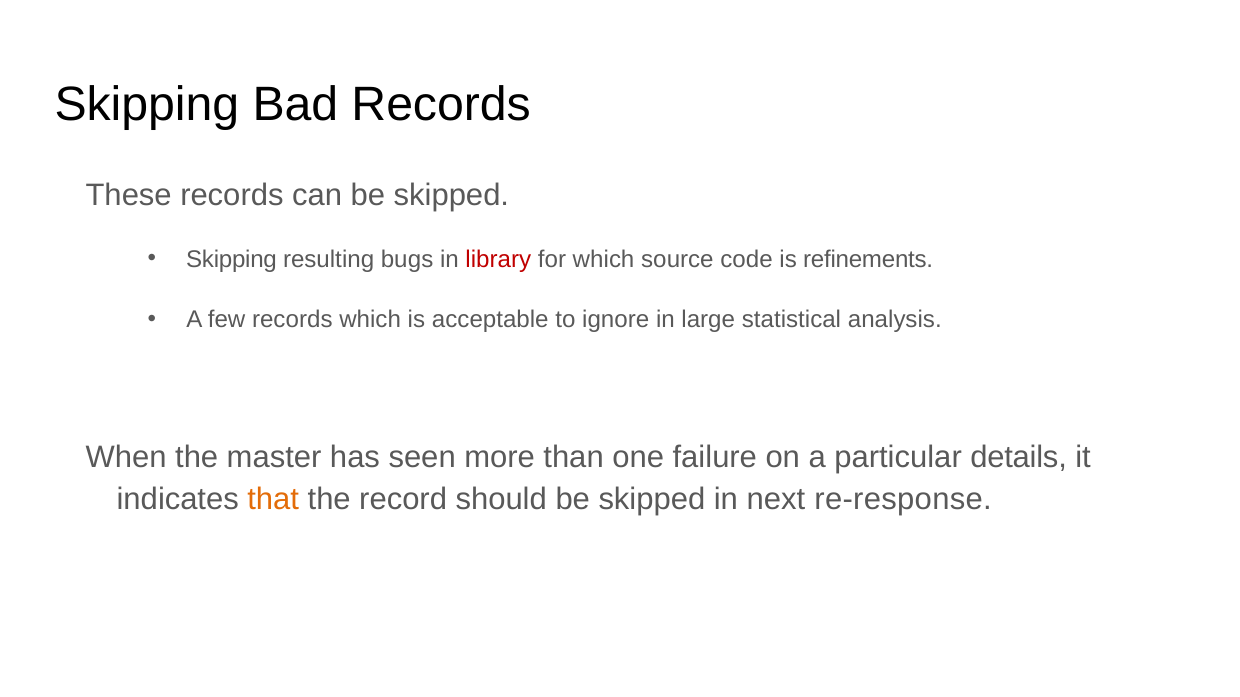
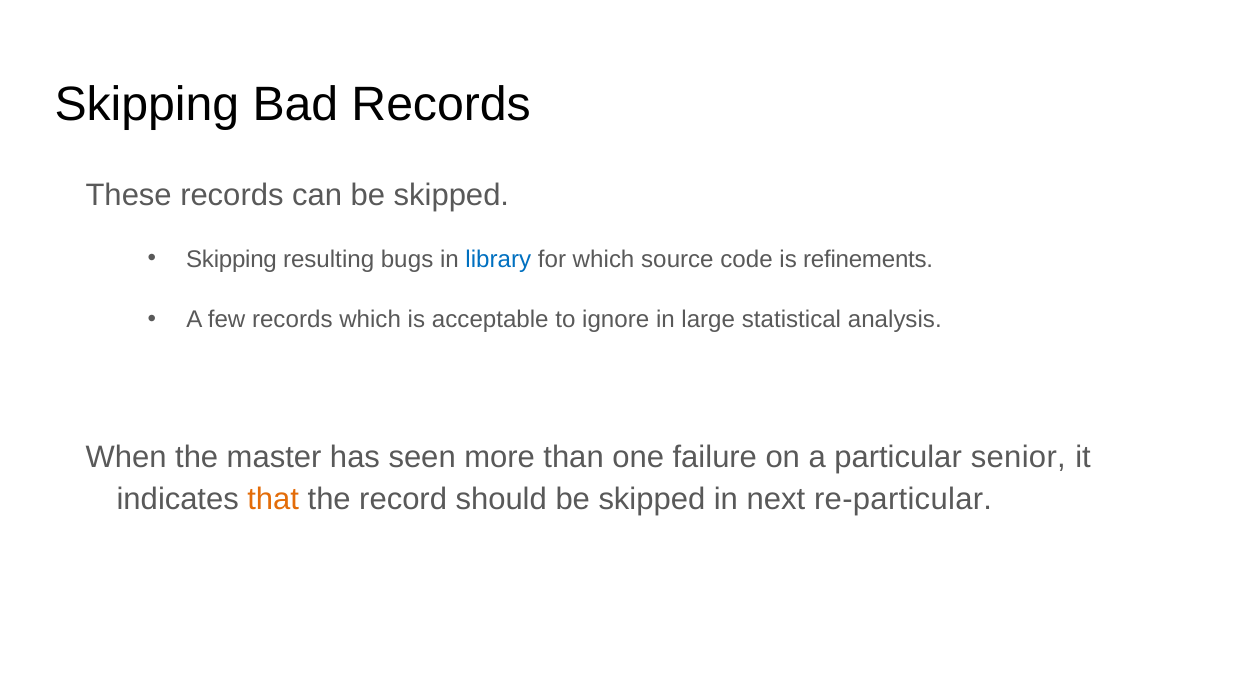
library colour: red -> blue
details: details -> senior
re-response: re-response -> re-particular
